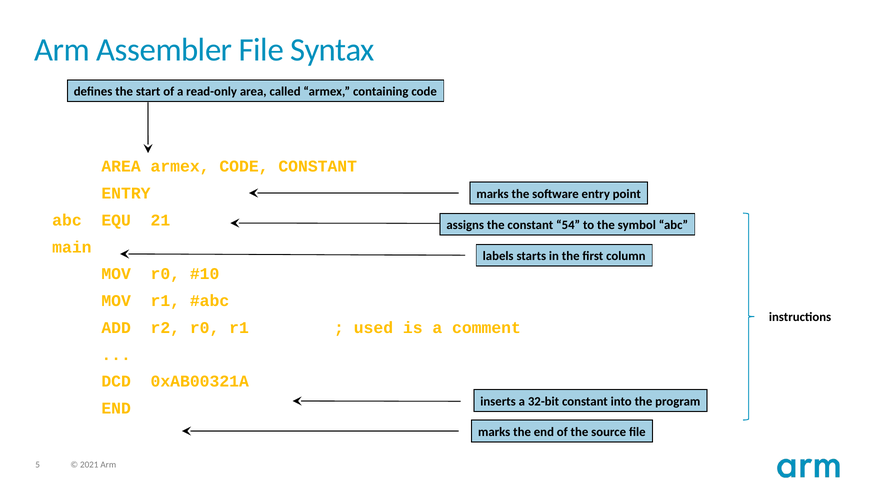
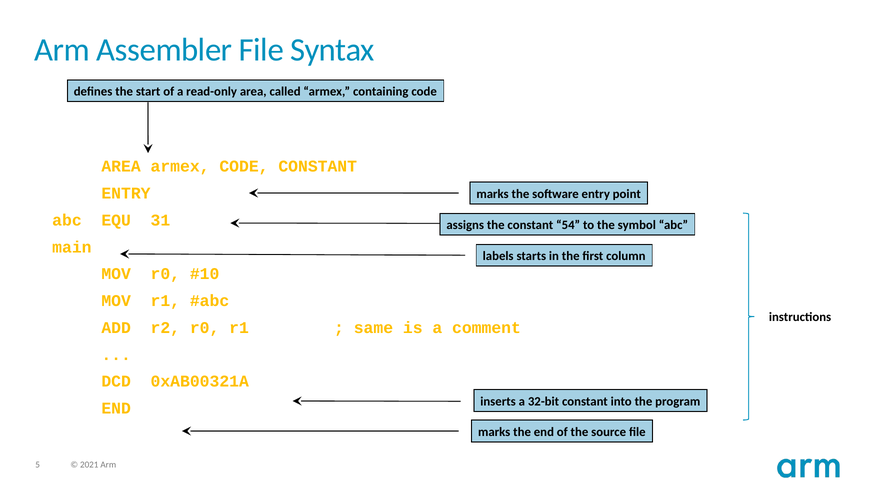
21: 21 -> 31
used: used -> same
